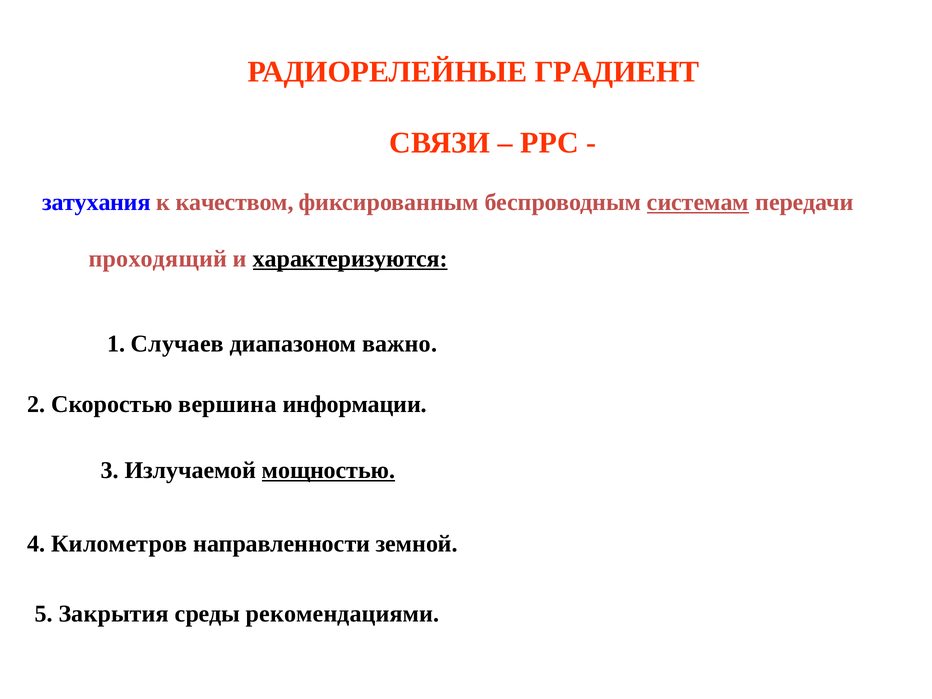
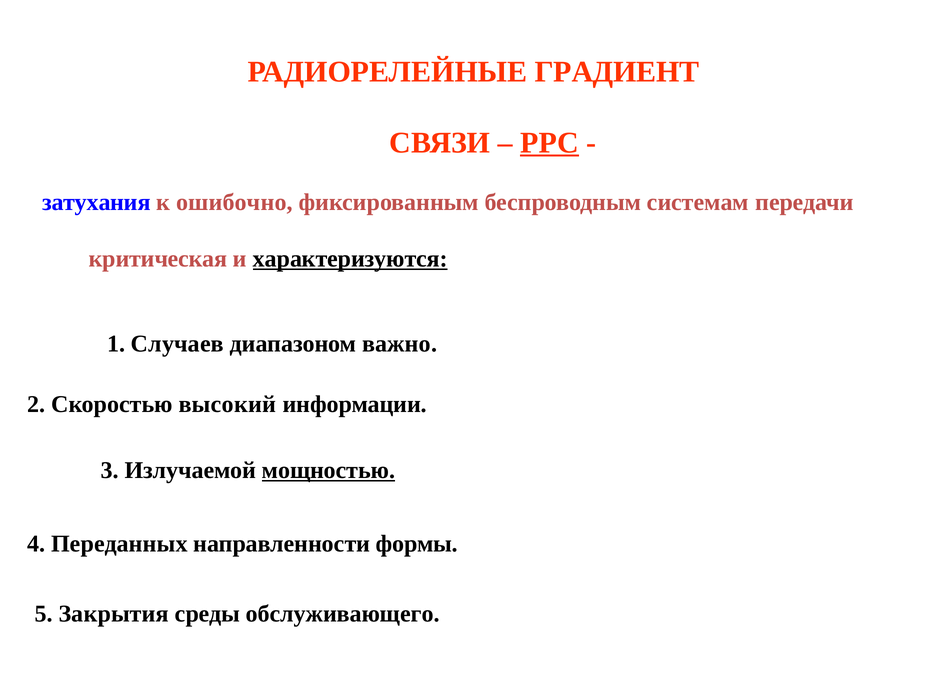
РРС underline: none -> present
качеством: качеством -> ошибочно
системам underline: present -> none
проходящий: проходящий -> критическая
вершина: вершина -> высокий
Километров: Километров -> Переданных
земной: земной -> формы
рекомендациями: рекомендациями -> обслуживающего
